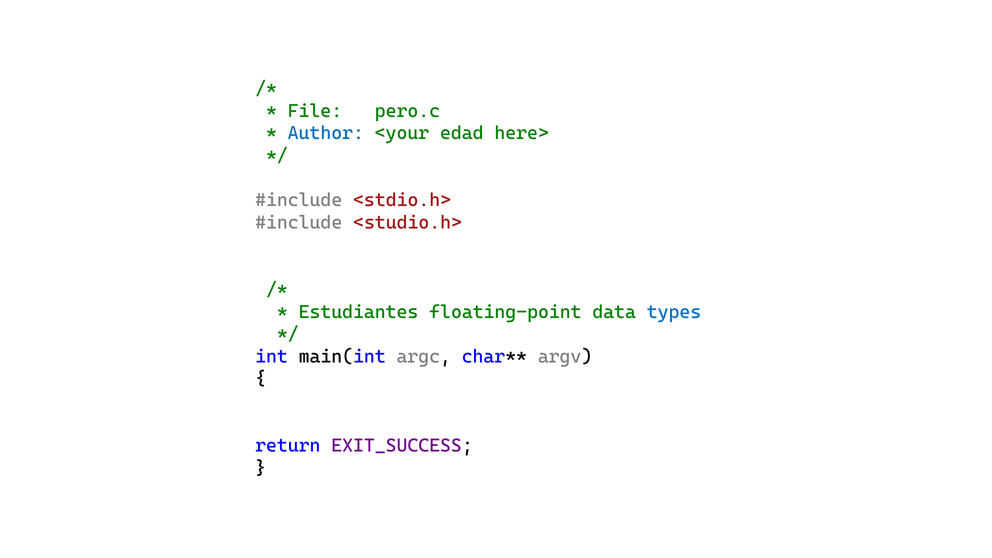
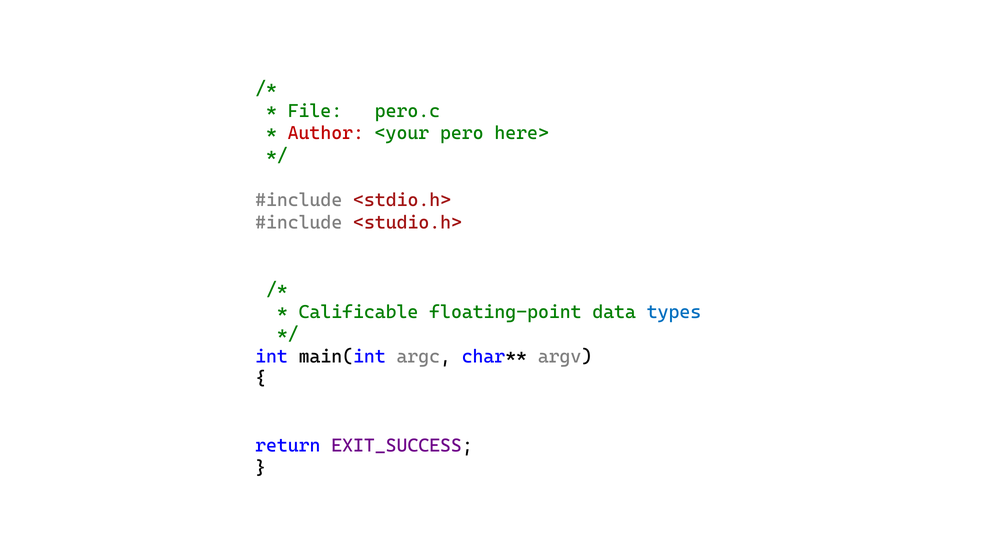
Author colour: blue -> red
edad: edad -> pero
Estudiantes: Estudiantes -> Calificable
